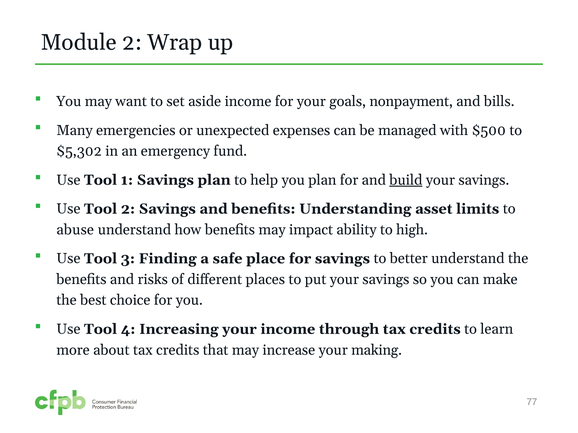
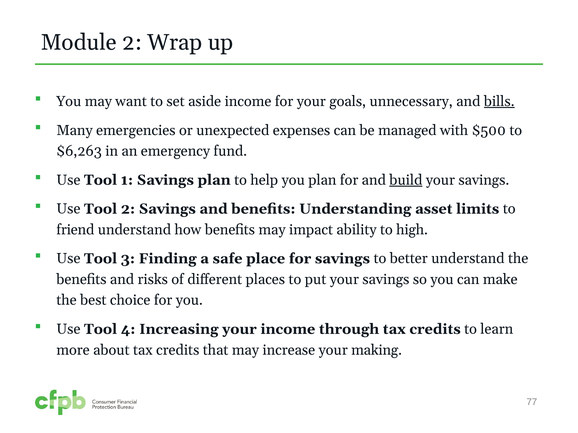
nonpayment: nonpayment -> unnecessary
bills underline: none -> present
$5,302: $5,302 -> $6,263
abuse: abuse -> friend
